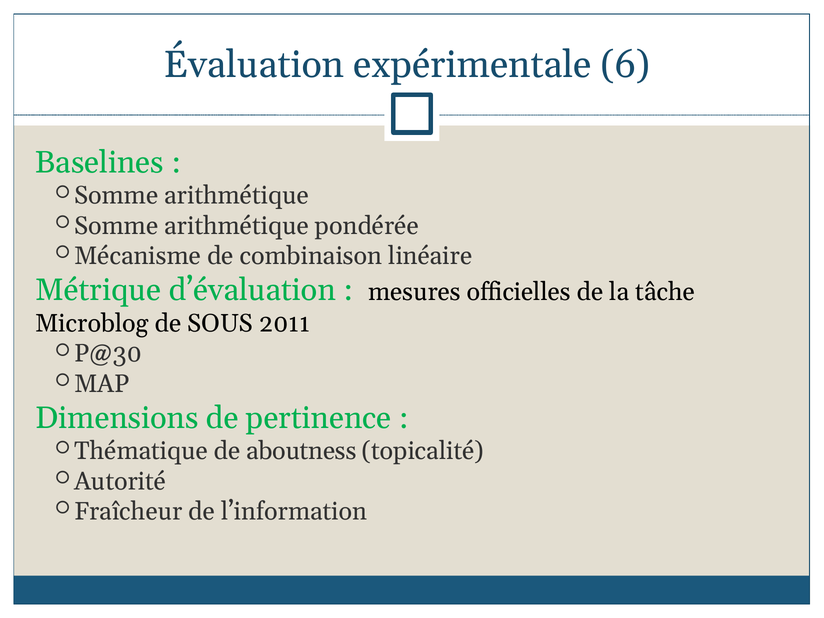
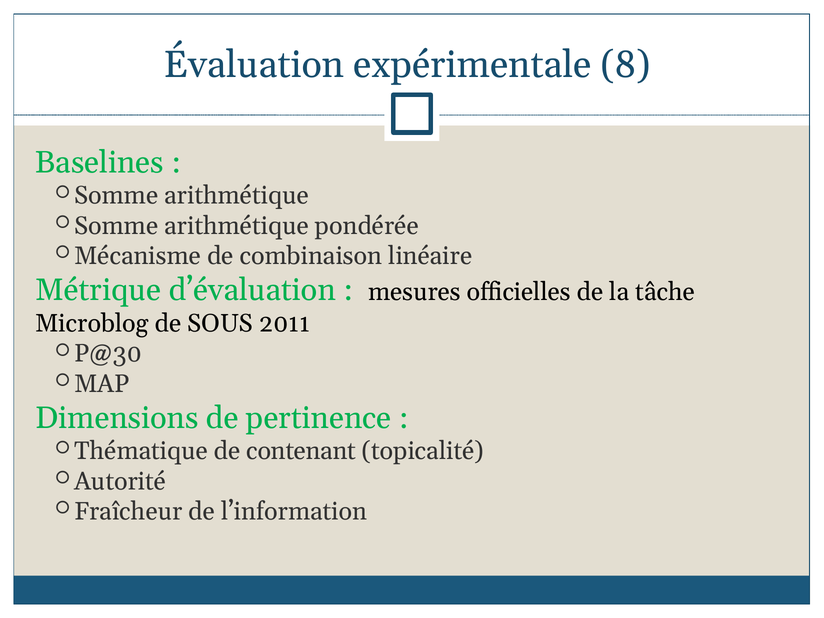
6: 6 -> 8
aboutness: aboutness -> contenant
